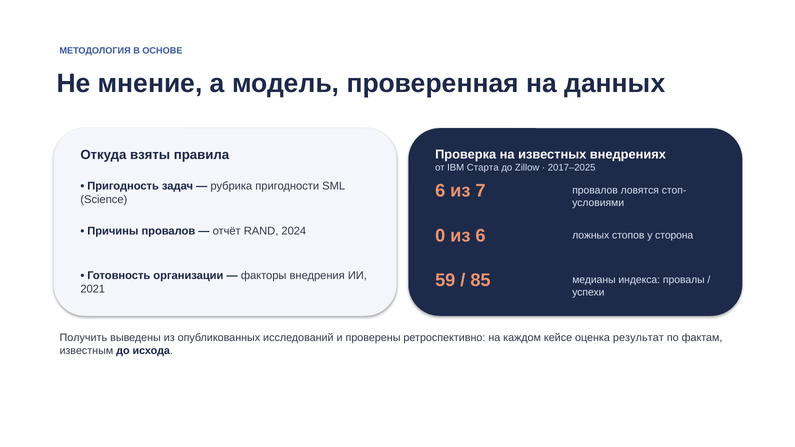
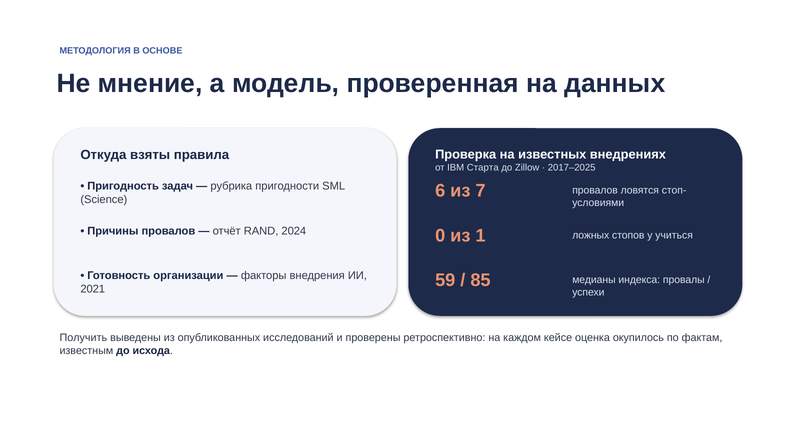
из 6: 6 -> 1
сторона: сторона -> учиться
результат: результат -> окупилось
